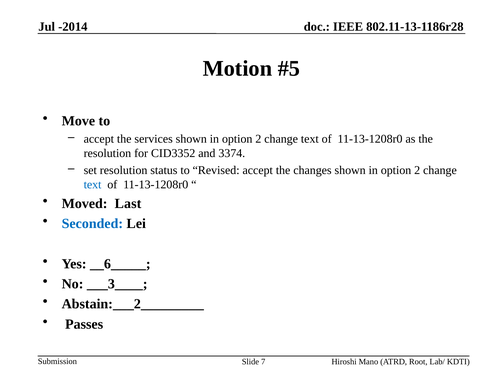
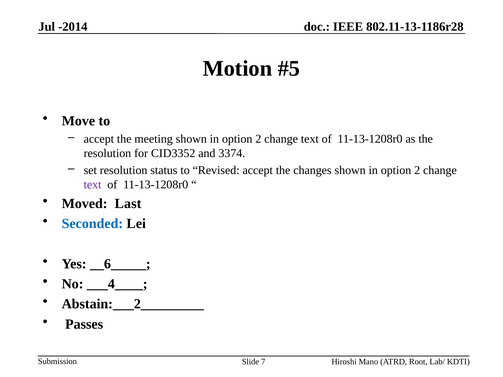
services: services -> meeting
text at (93, 185) colour: blue -> purple
___3____: ___3____ -> ___4____
